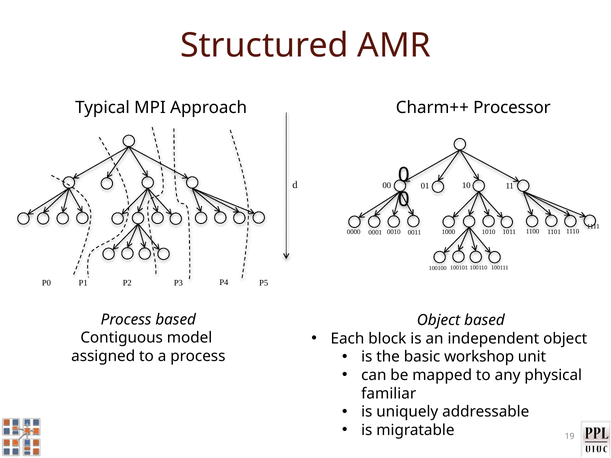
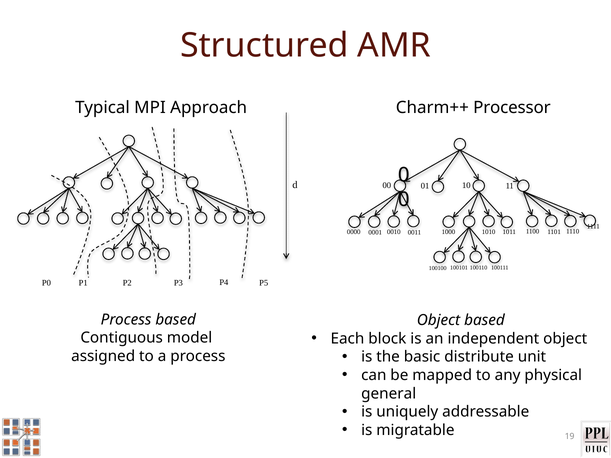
workshop: workshop -> distribute
familiar: familiar -> general
